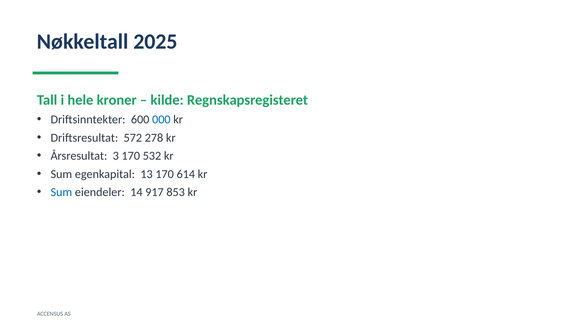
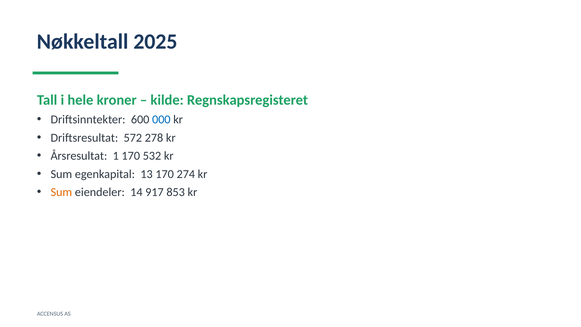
3: 3 -> 1
614: 614 -> 274
Sum at (61, 192) colour: blue -> orange
